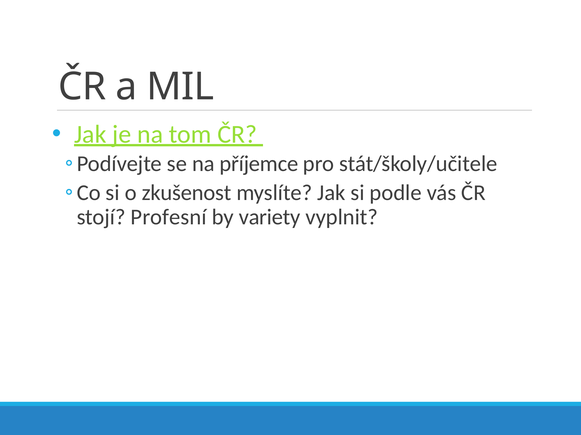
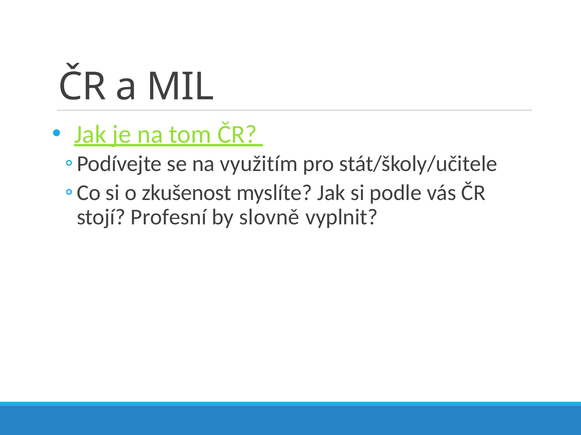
příjemce: příjemce -> využitím
variety: variety -> slovně
